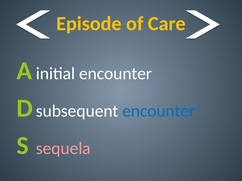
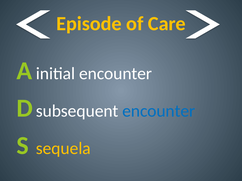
sequela colour: pink -> yellow
